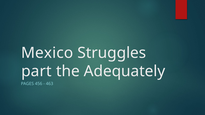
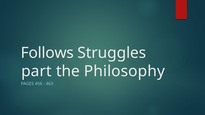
Mexico: Mexico -> Follows
Adequately: Adequately -> Philosophy
